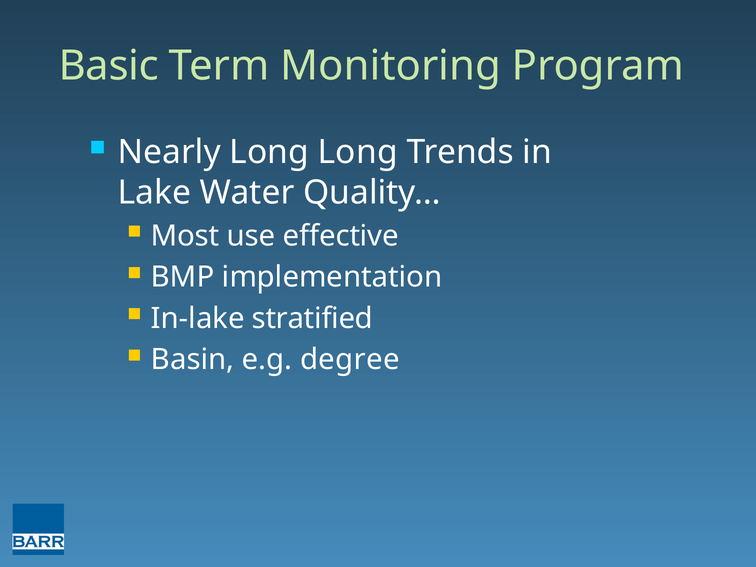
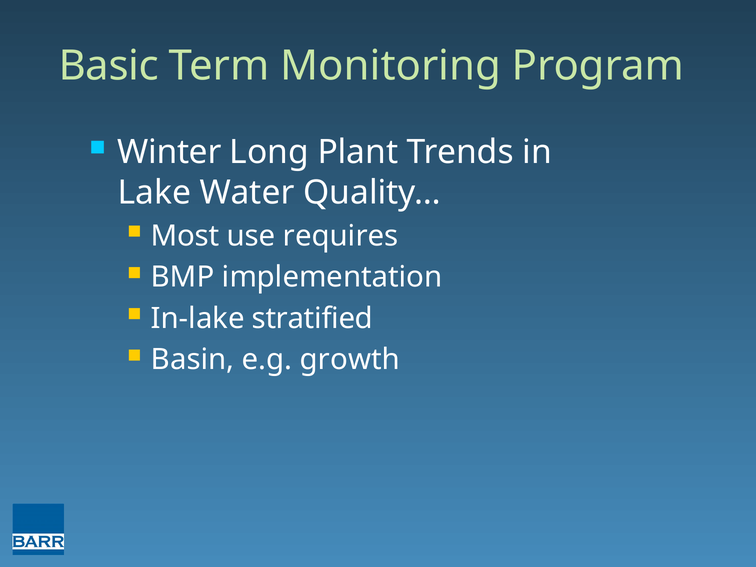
Nearly: Nearly -> Winter
Long Long: Long -> Plant
effective: effective -> requires
degree: degree -> growth
